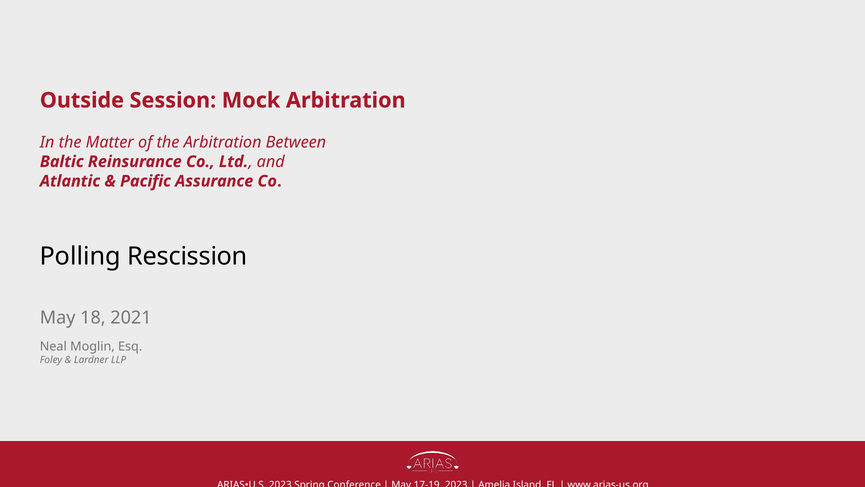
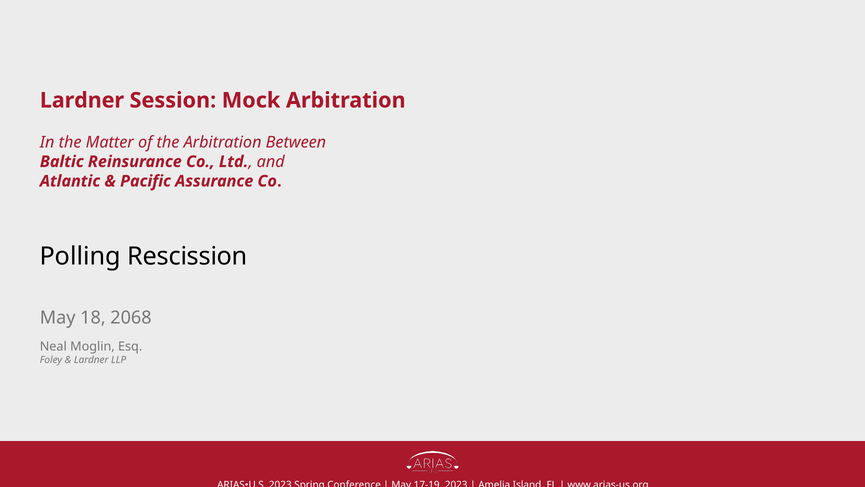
Outside at (82, 100): Outside -> Lardner
2021: 2021 -> 2068
